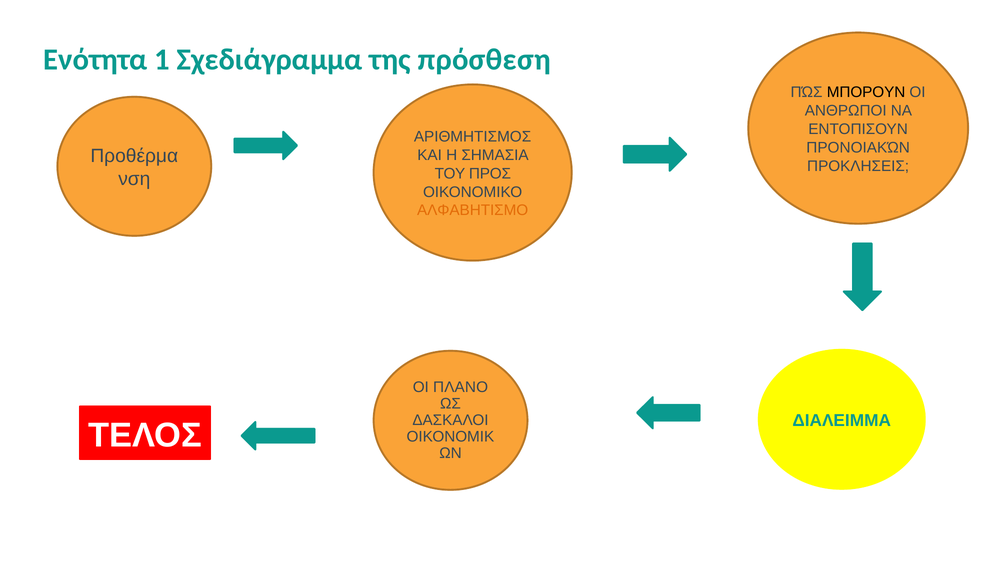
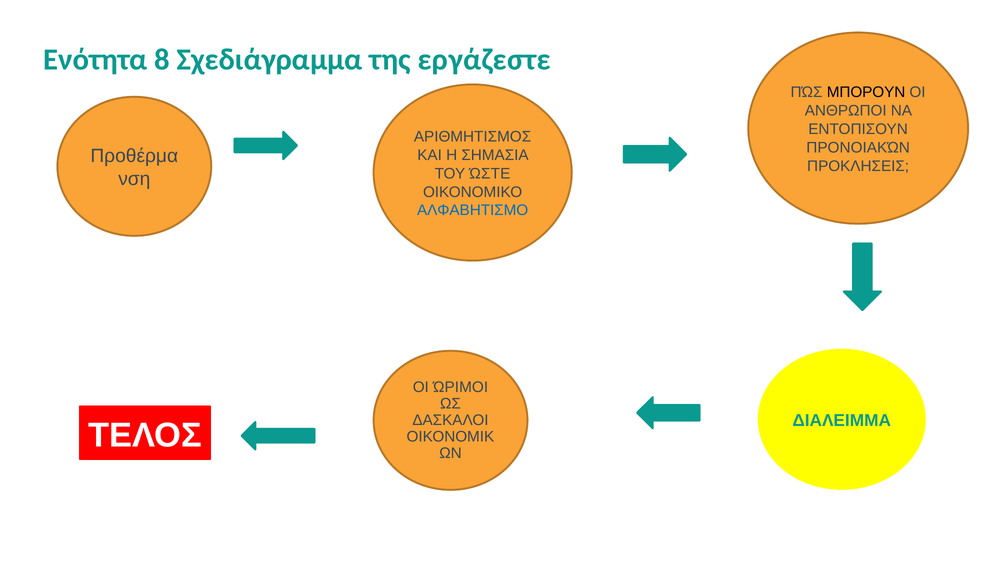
1: 1 -> 8
πρόσθεση: πρόσθεση -> εργάζεστε
ΠΡΟΣ: ΠΡΟΣ -> ΏΣΤΕ
ΑΛΦΑΒΗΤΙΣΜΟ colour: orange -> blue
ΠΛΑΝΟ: ΠΛΑΝΟ -> ΏΡΙΜΟΙ
